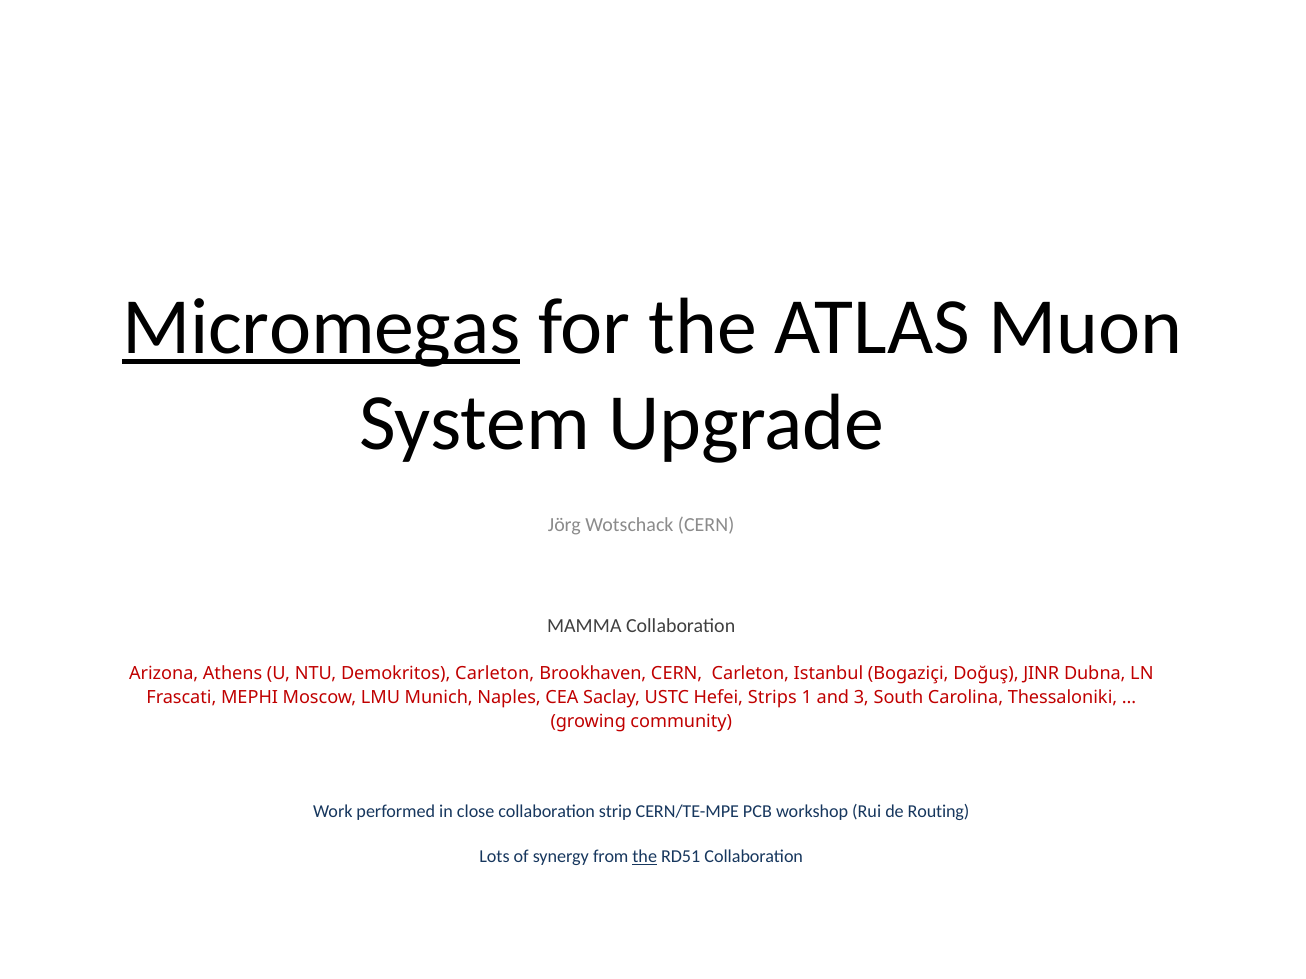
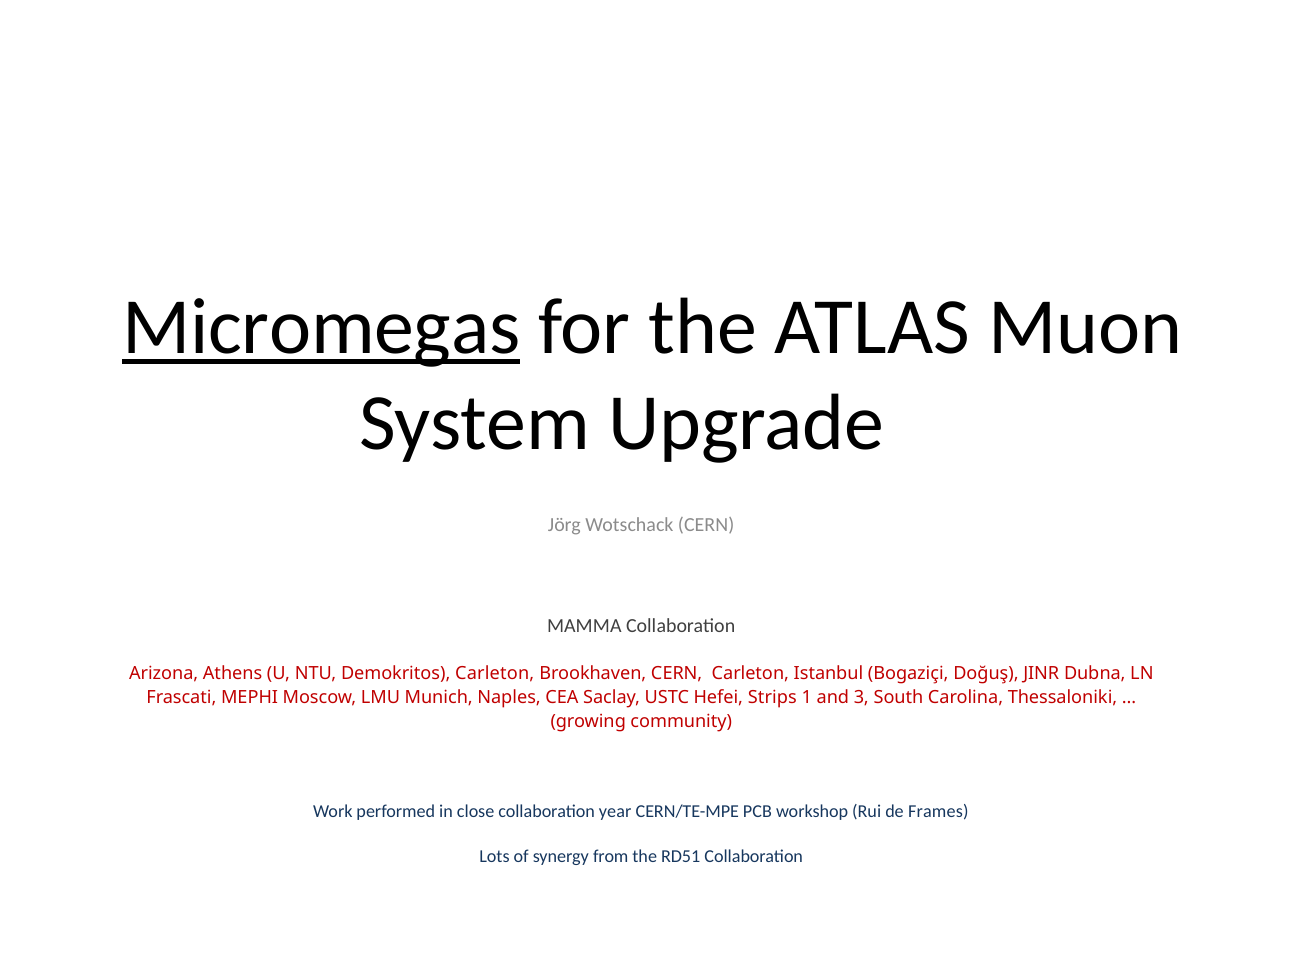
strip: strip -> year
Routing: Routing -> Frames
the at (645, 857) underline: present -> none
